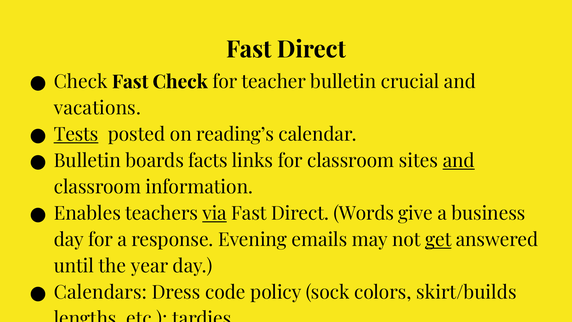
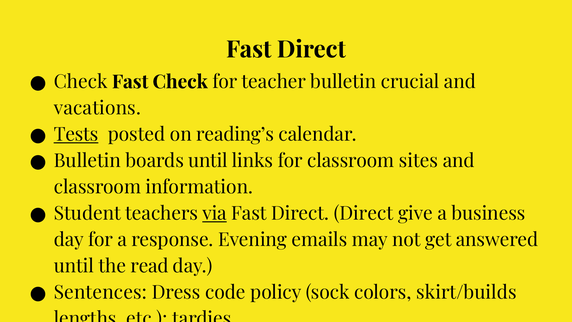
boards facts: facts -> until
and at (459, 161) underline: present -> none
Enables: Enables -> Student
Direct Words: Words -> Direct
get underline: present -> none
year: year -> read
Calendars: Calendars -> Sentences
